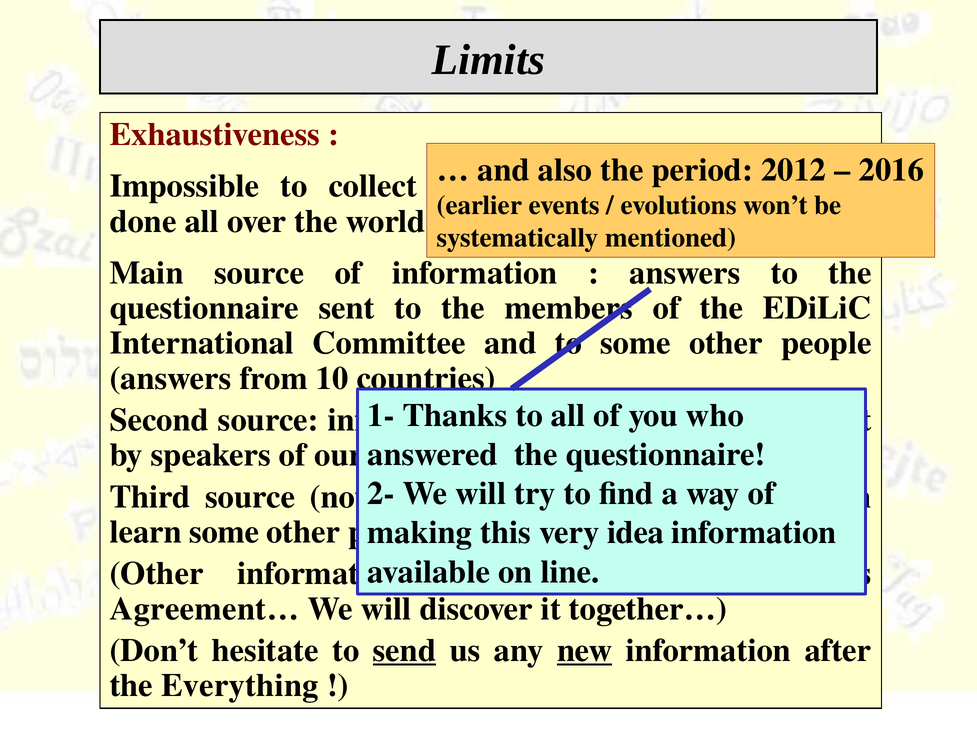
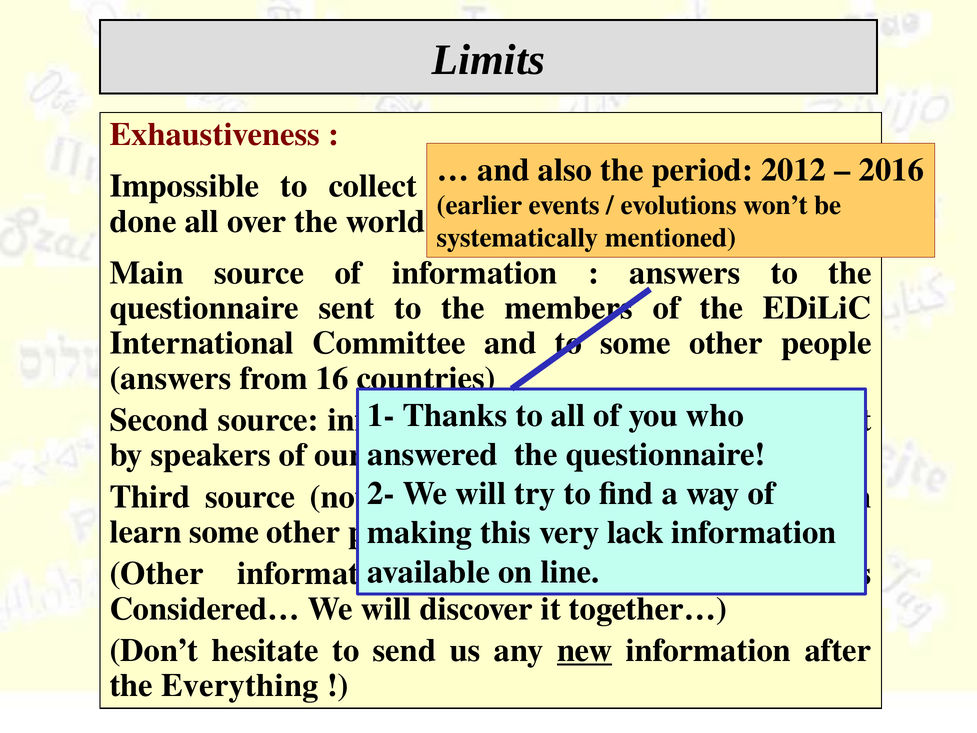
10: 10 -> 16
idea: idea -> lack
Agreement…: Agreement… -> Considered…
send underline: present -> none
